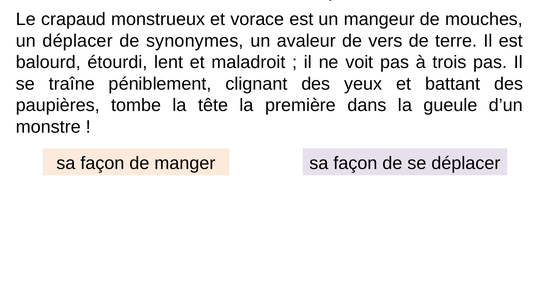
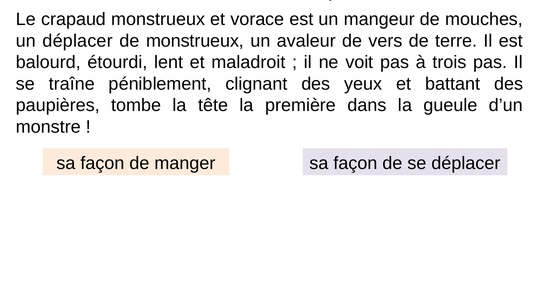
de synonymes: synonymes -> monstrueux
